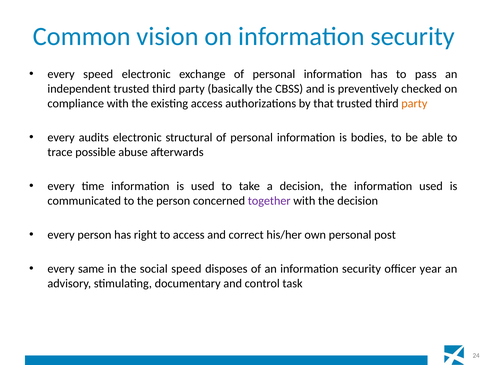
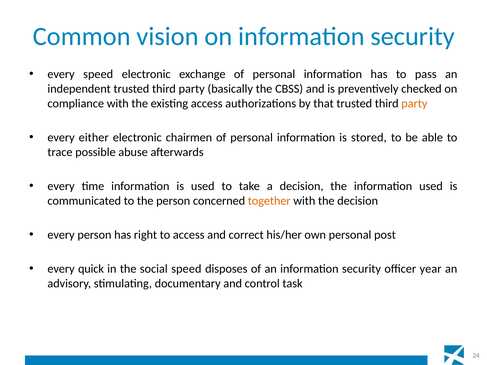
audits: audits -> either
structural: structural -> chairmen
bodies: bodies -> stored
together colour: purple -> orange
same: same -> quick
